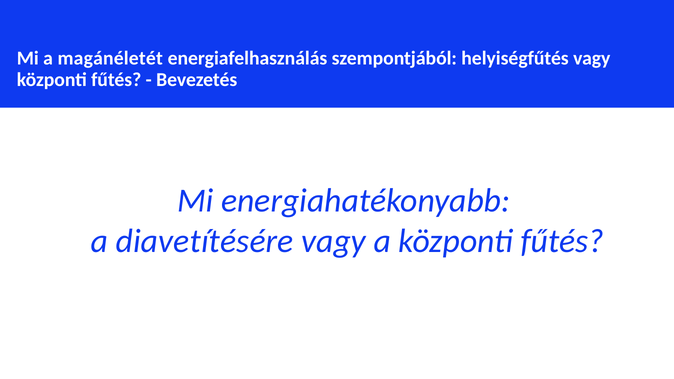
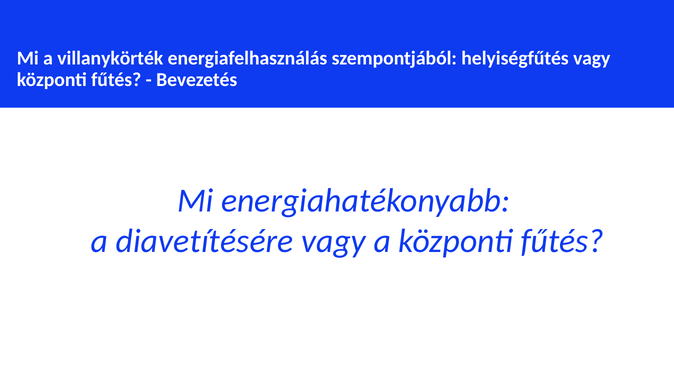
magánéletét: magánéletét -> villanykörték
